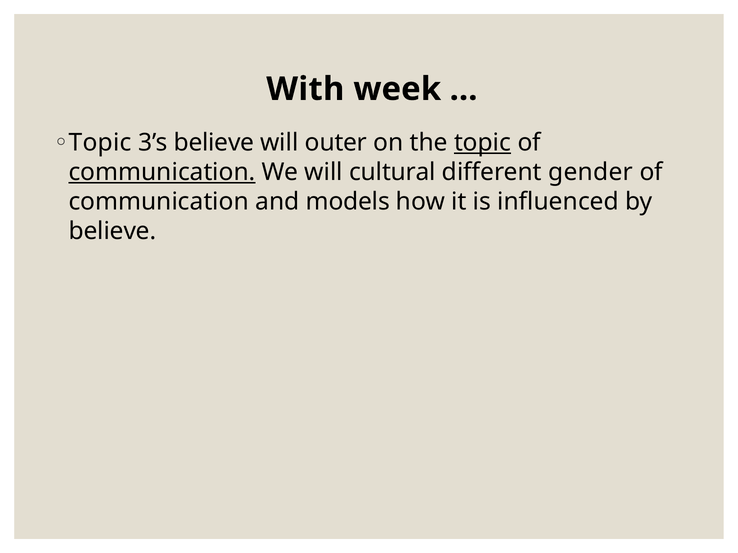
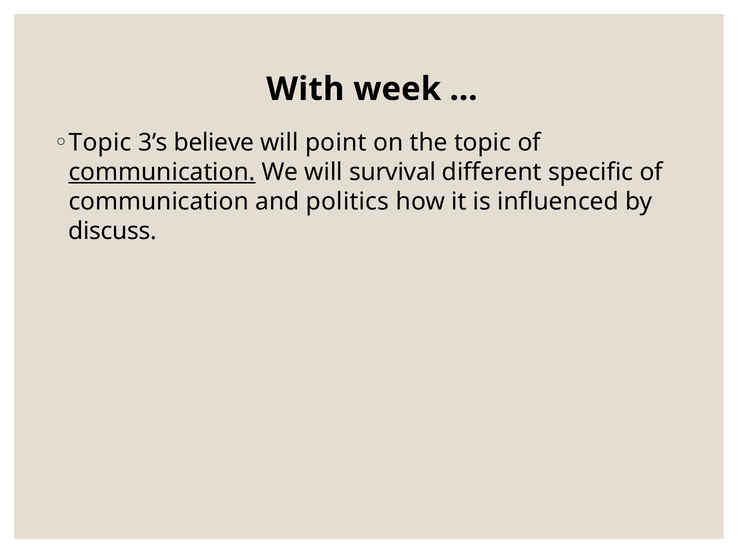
outer: outer -> point
topic at (483, 143) underline: present -> none
cultural: cultural -> survival
gender: gender -> specific
models: models -> politics
believe at (112, 232): believe -> discuss
